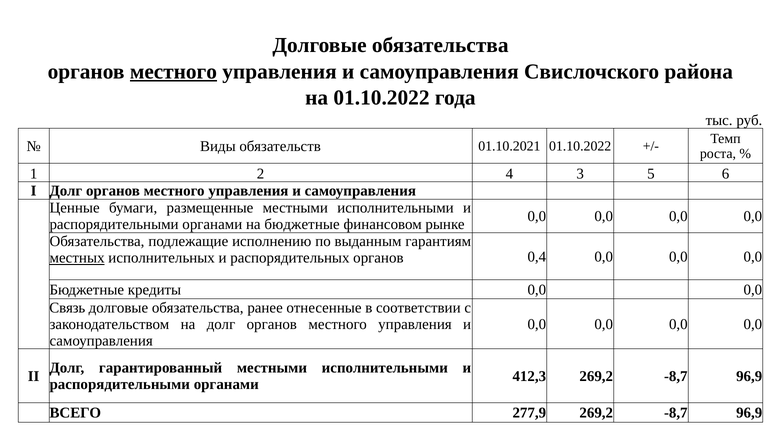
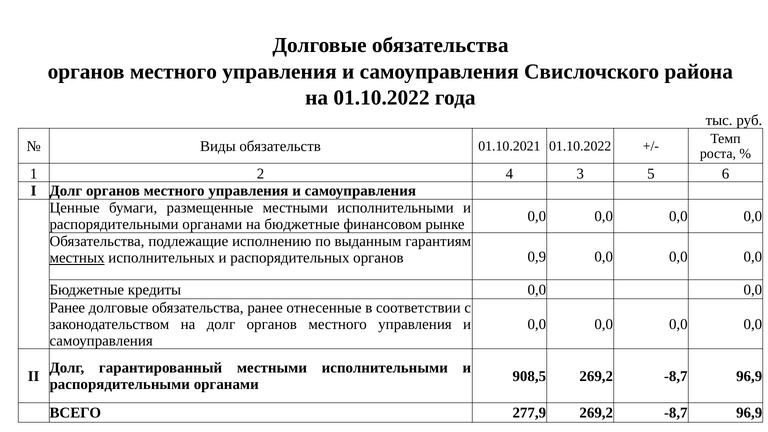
местного at (173, 72) underline: present -> none
0,4: 0,4 -> 0,9
Связь at (67, 308): Связь -> Ранее
412,3: 412,3 -> 908,5
